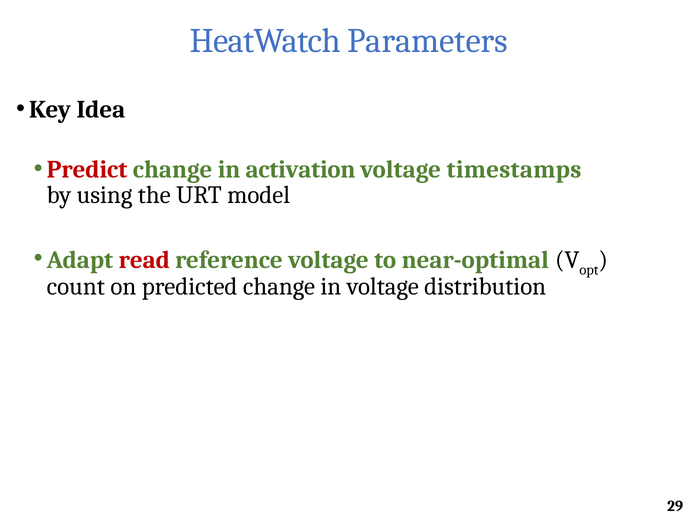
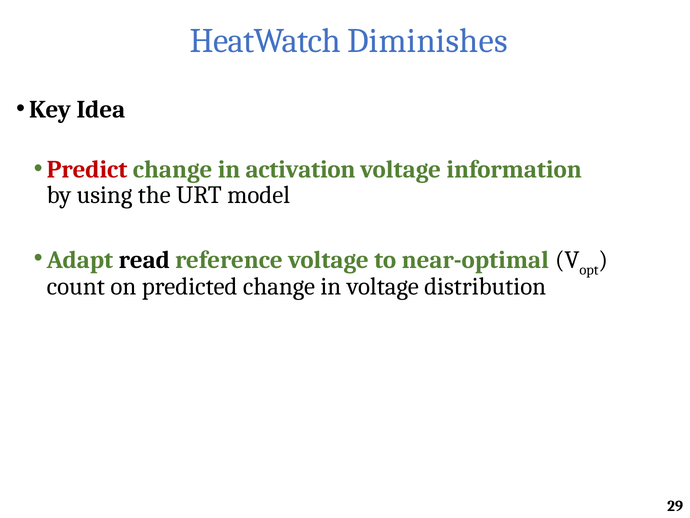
Parameters: Parameters -> Diminishes
timestamps: timestamps -> information
read colour: red -> black
